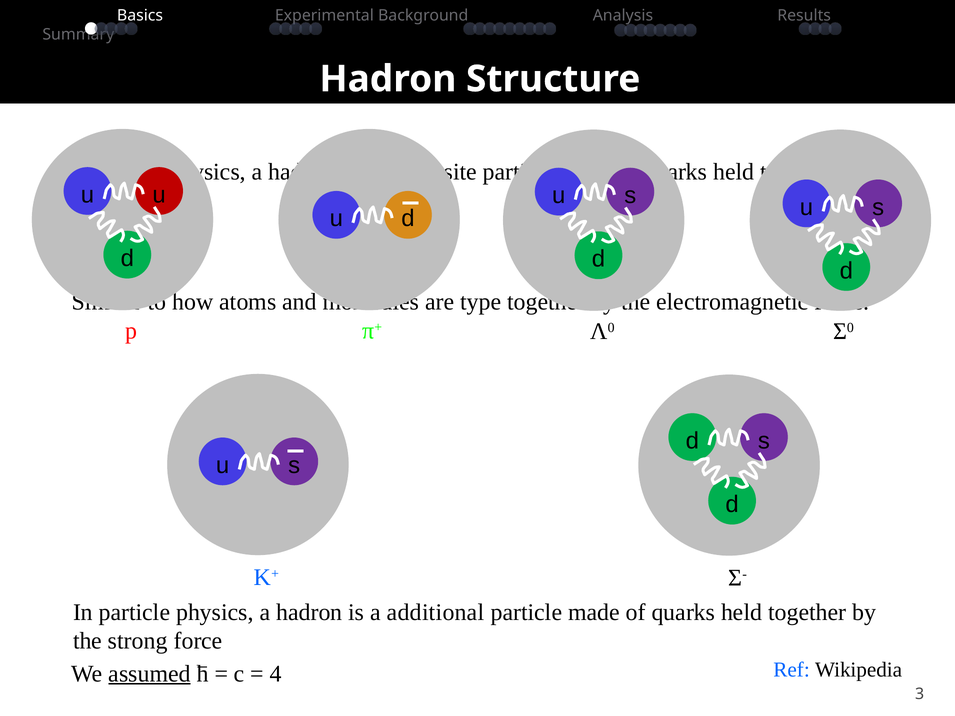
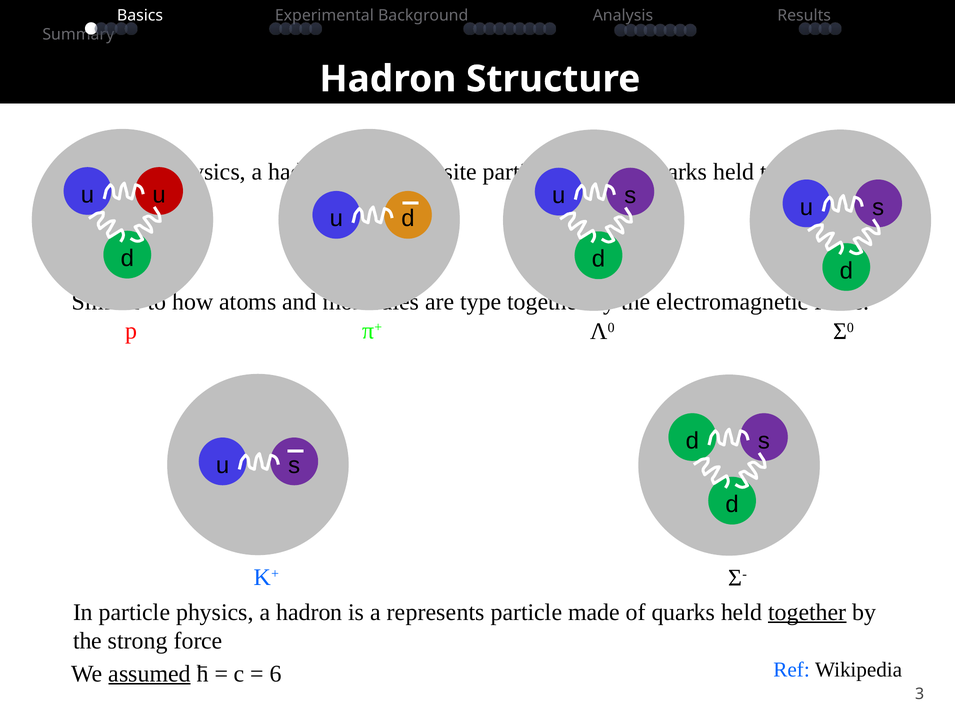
additional: additional -> represents
together at (807, 612) underline: none -> present
4: 4 -> 6
